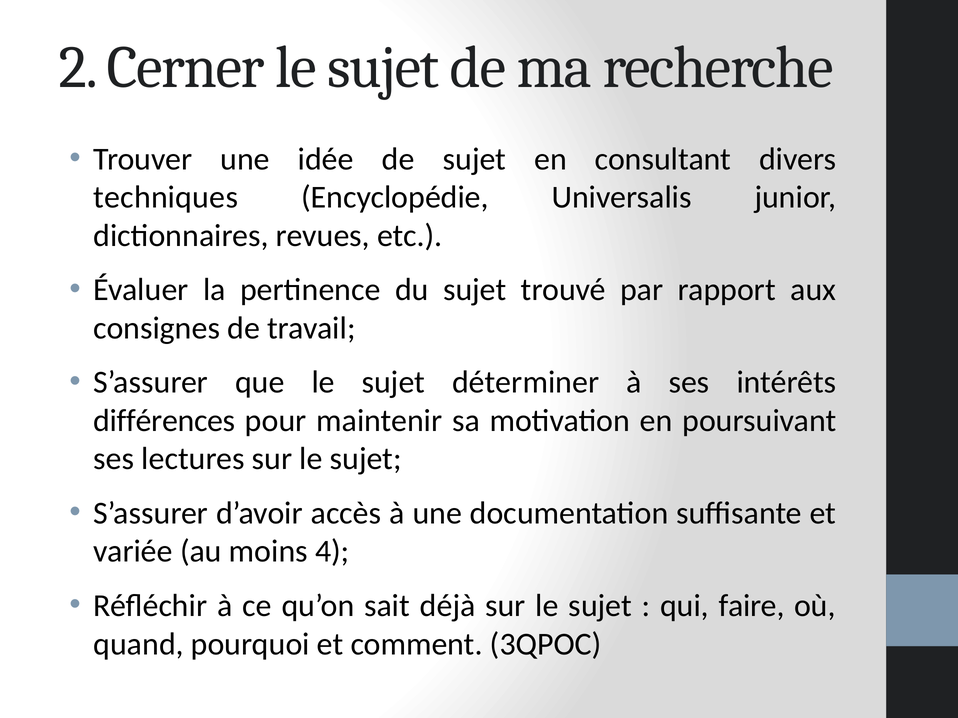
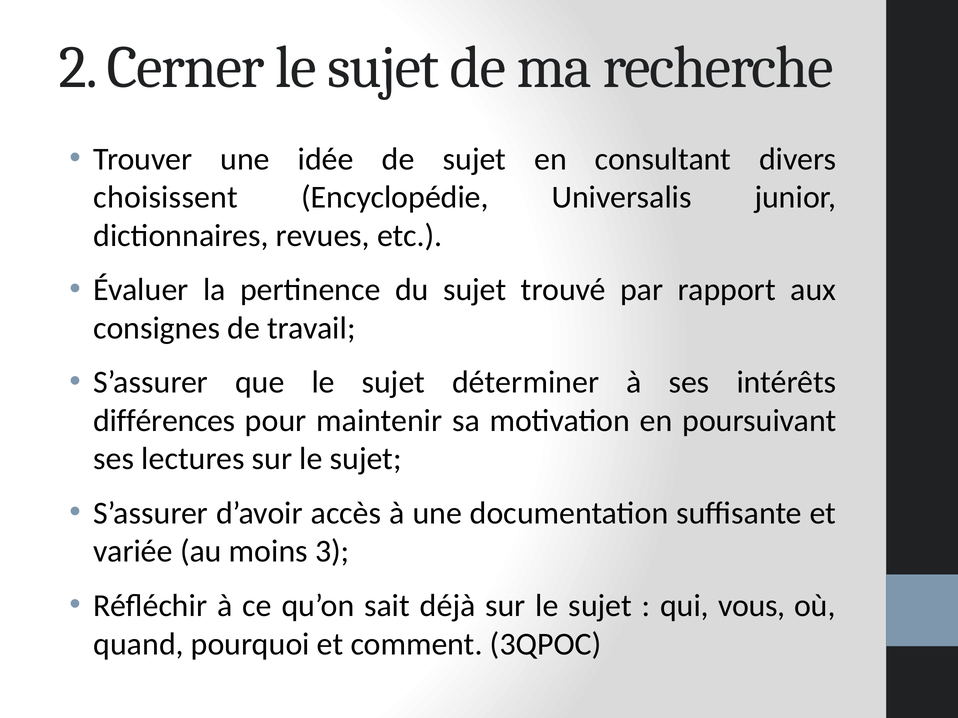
techniques: techniques -> choisissent
4: 4 -> 3
faire: faire -> vous
